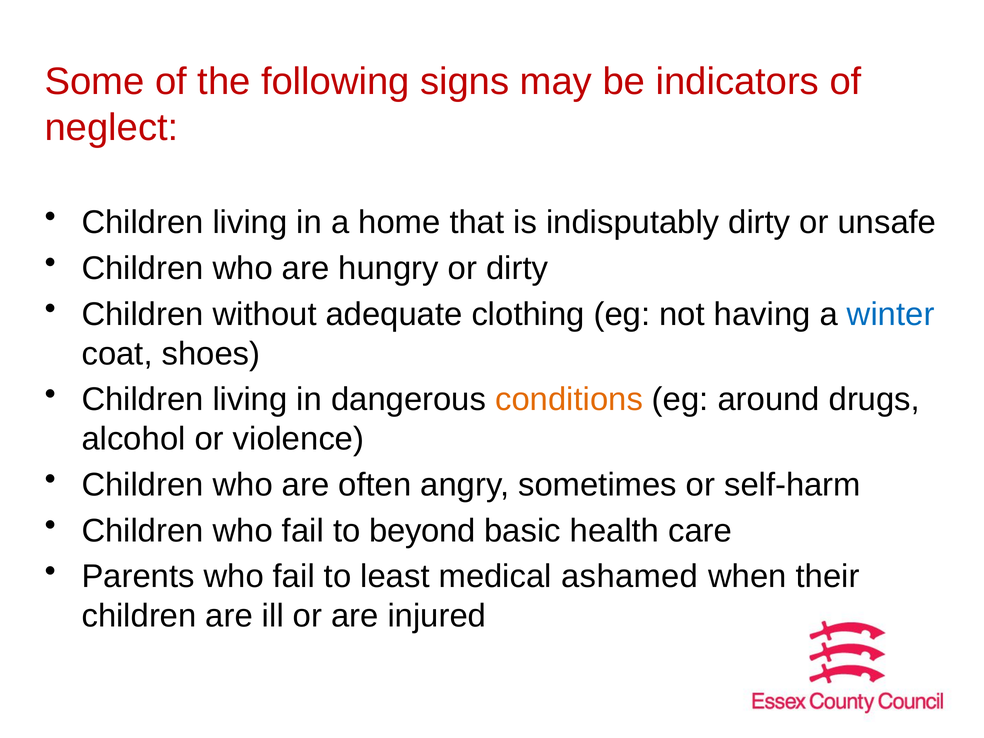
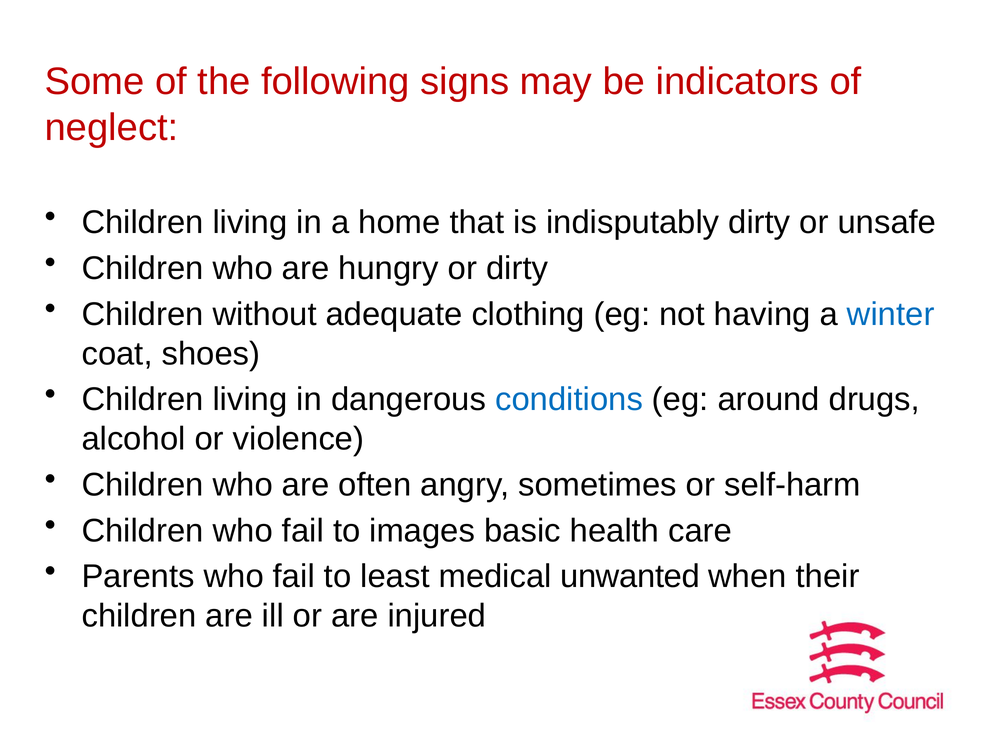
conditions colour: orange -> blue
beyond: beyond -> images
ashamed: ashamed -> unwanted
